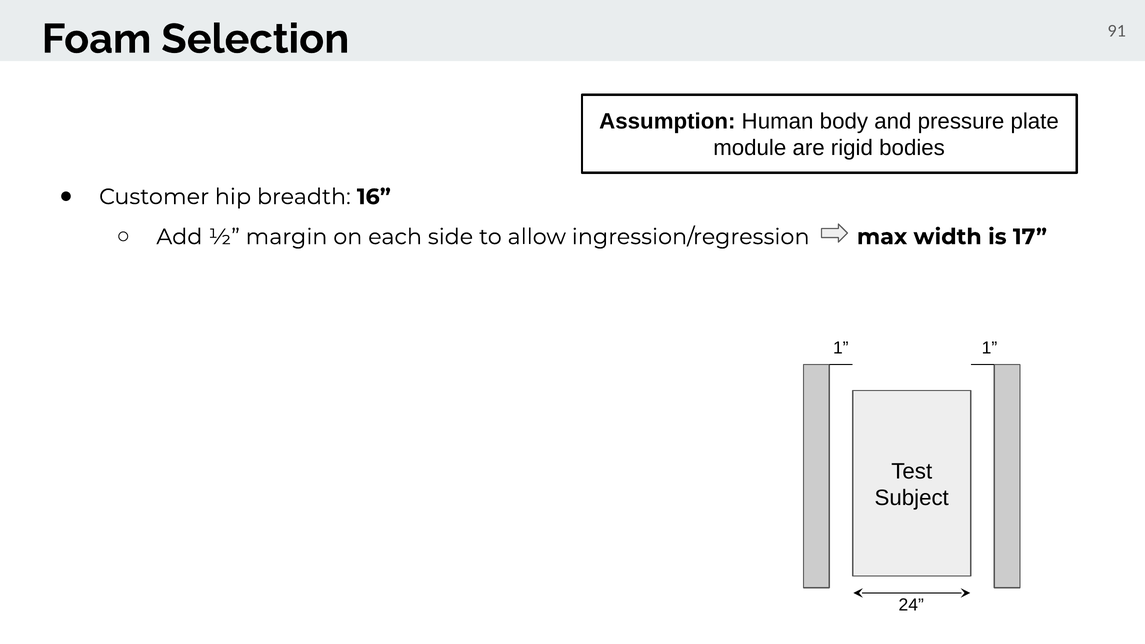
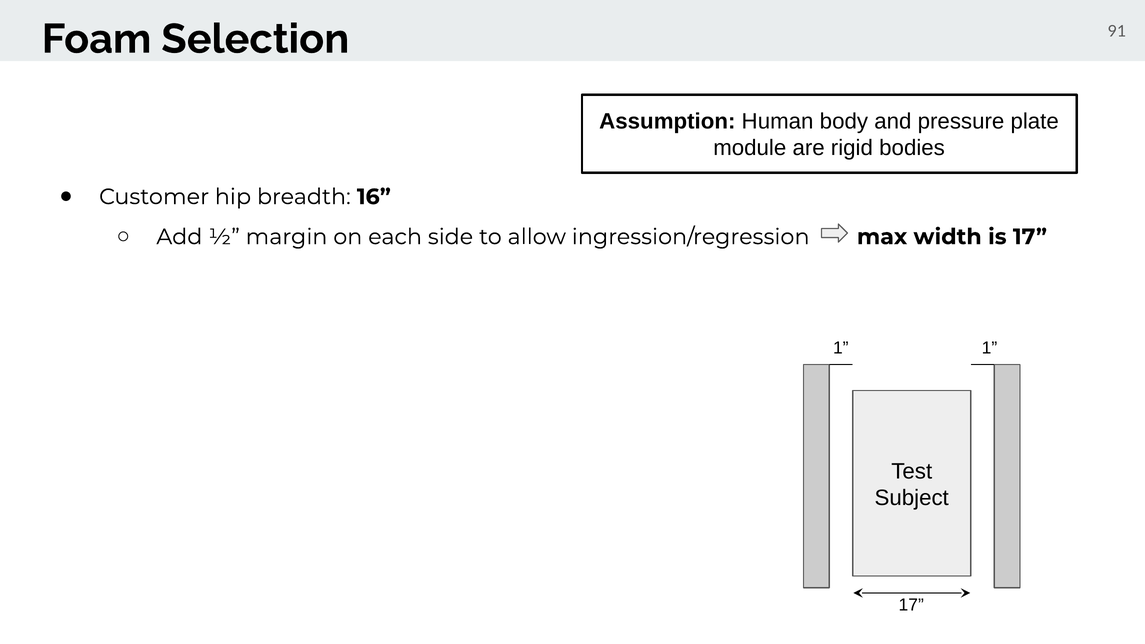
24 at (911, 605): 24 -> 17
